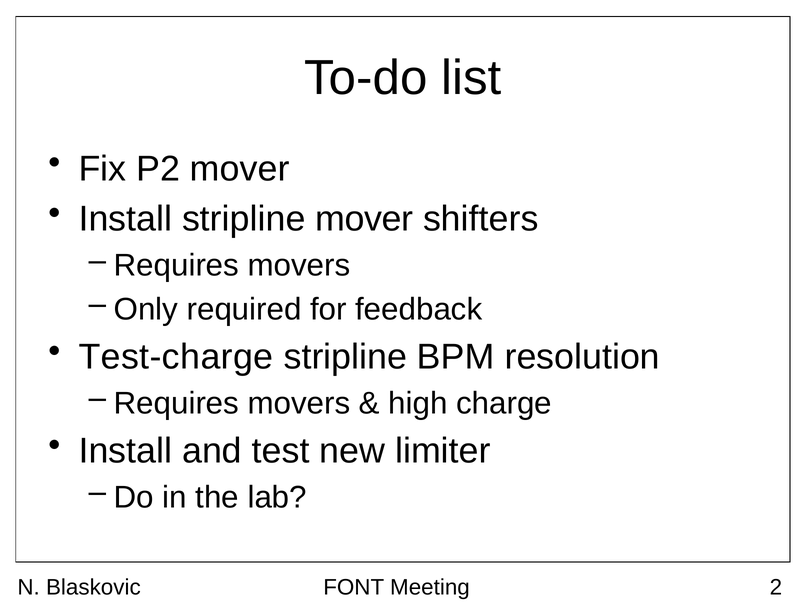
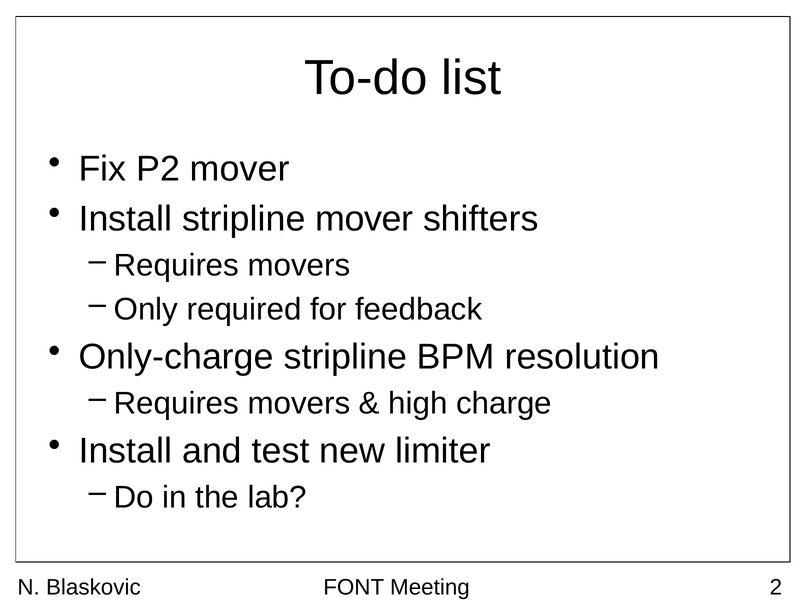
Test-charge: Test-charge -> Only-charge
